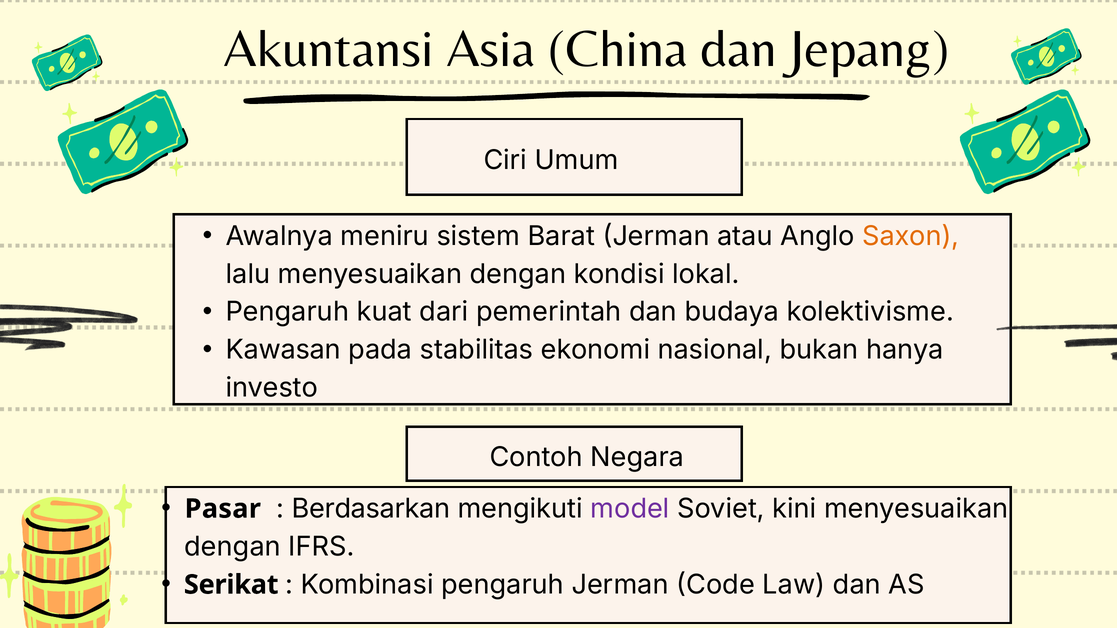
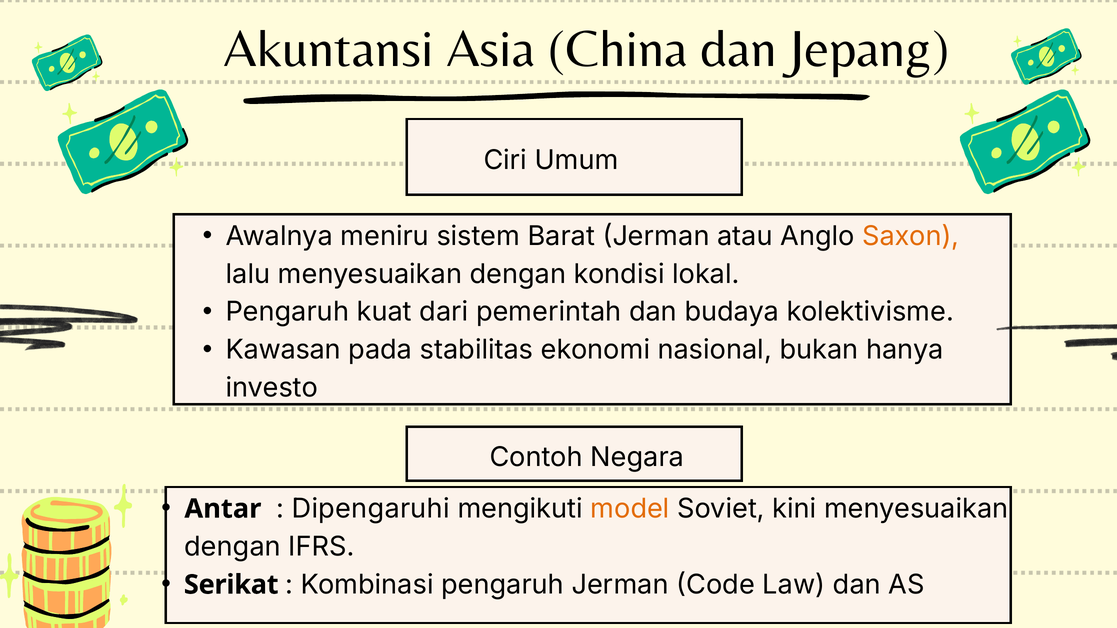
Pasar: Pasar -> Antar
Berdasarkan: Berdasarkan -> Dipengaruhi
model colour: purple -> orange
